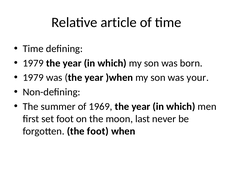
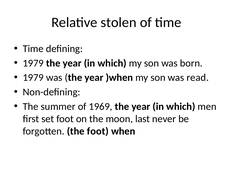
article: article -> stolen
your: your -> read
